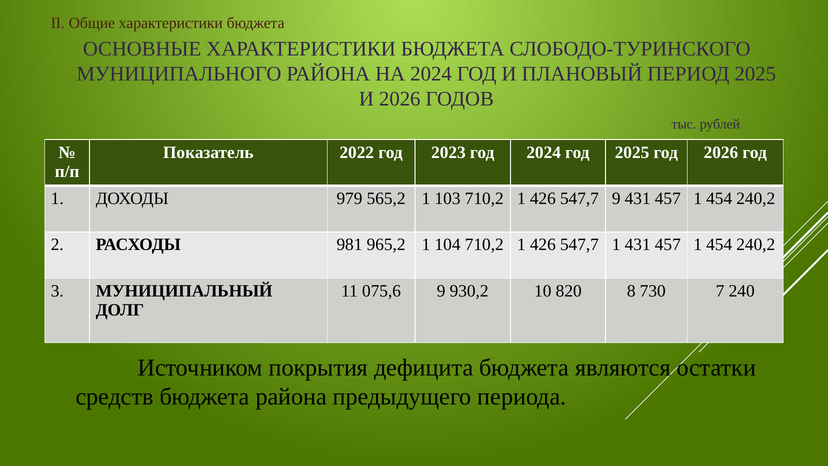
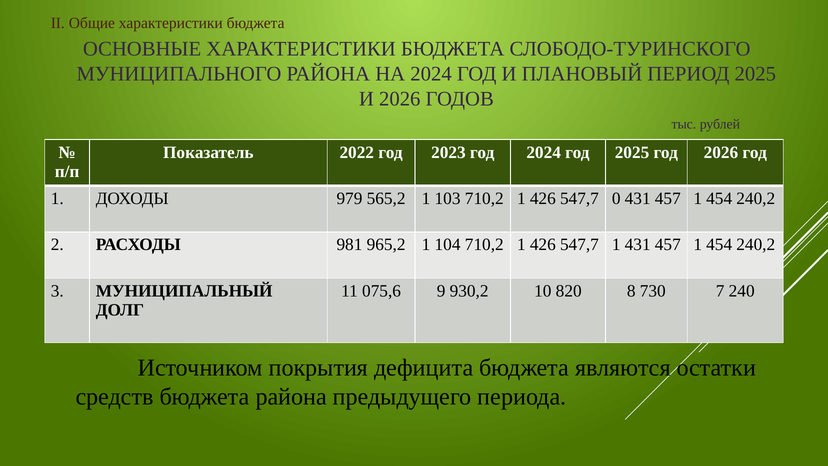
547,7 9: 9 -> 0
